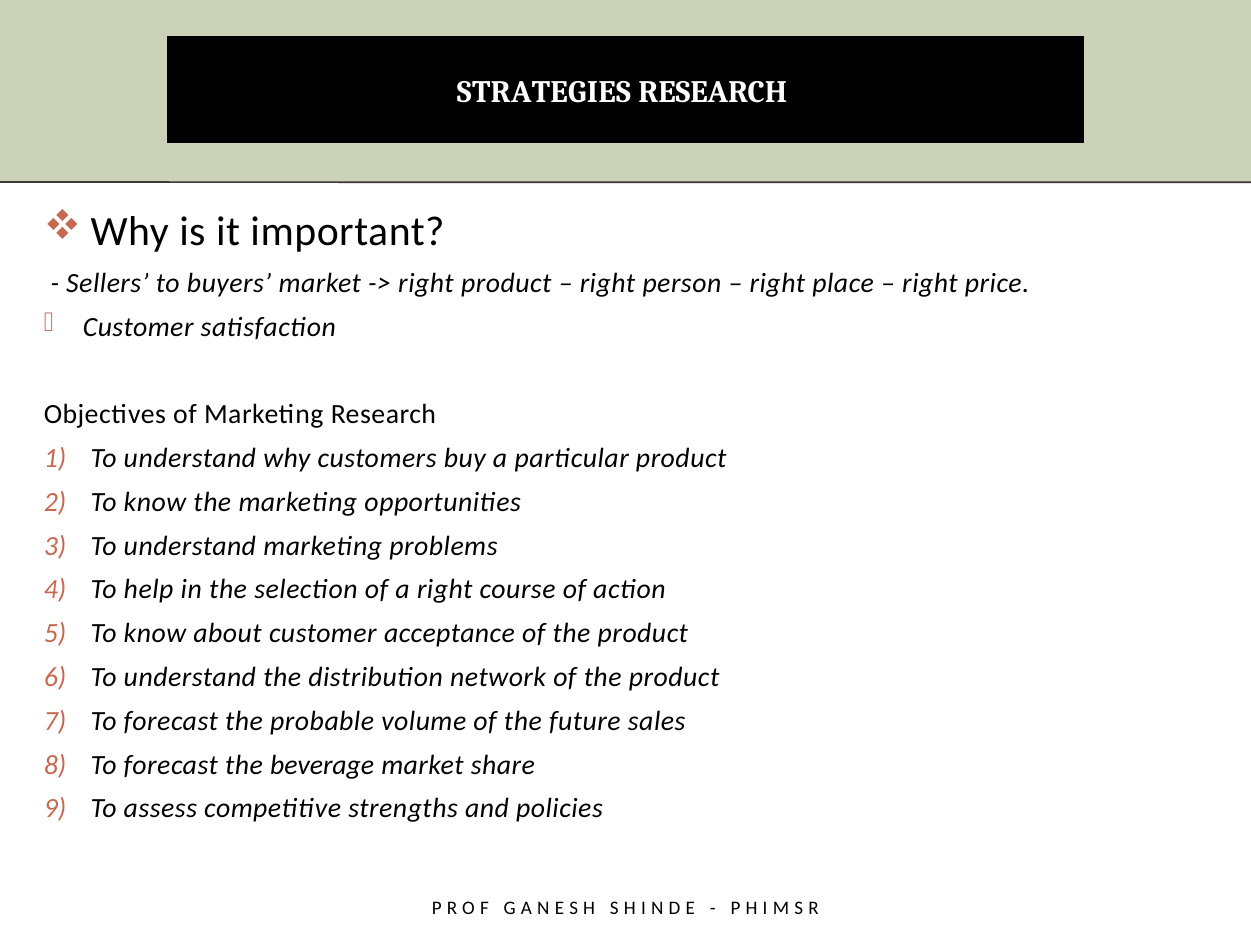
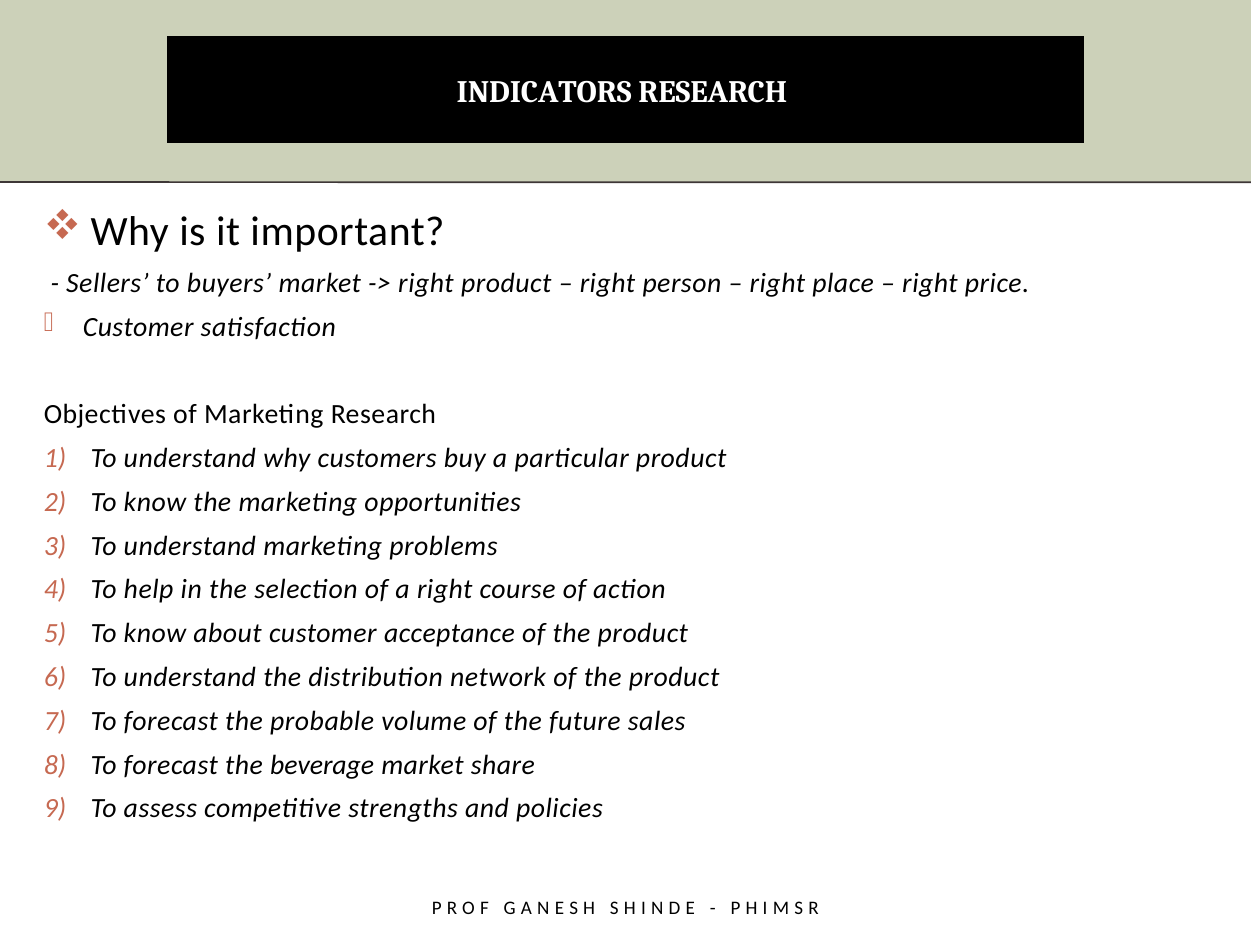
STRATEGIES: STRATEGIES -> INDICATORS
